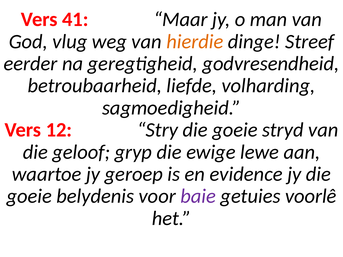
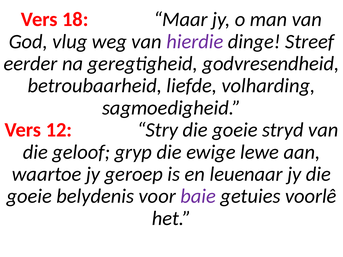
41: 41 -> 18
hierdie colour: orange -> purple
evidence: evidence -> leuenaar
